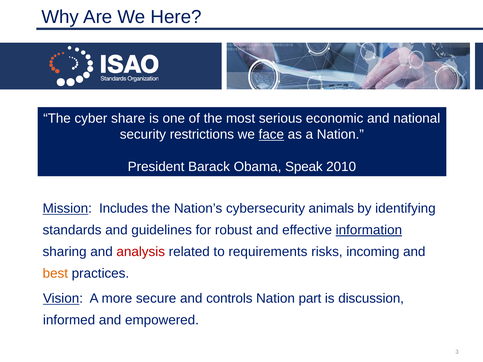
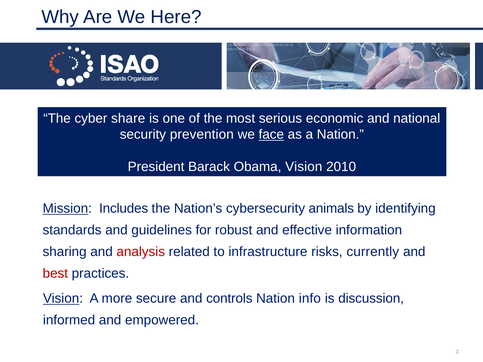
restrictions: restrictions -> prevention
Obama Speak: Speak -> Vision
information underline: present -> none
requirements: requirements -> infrastructure
incoming: incoming -> currently
best colour: orange -> red
part: part -> info
